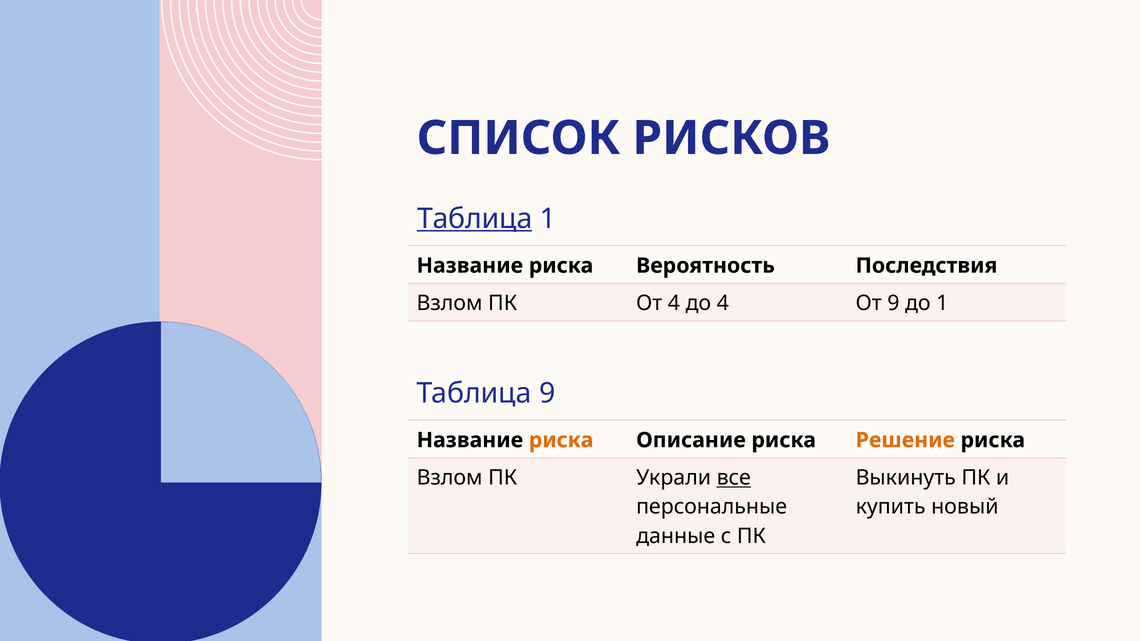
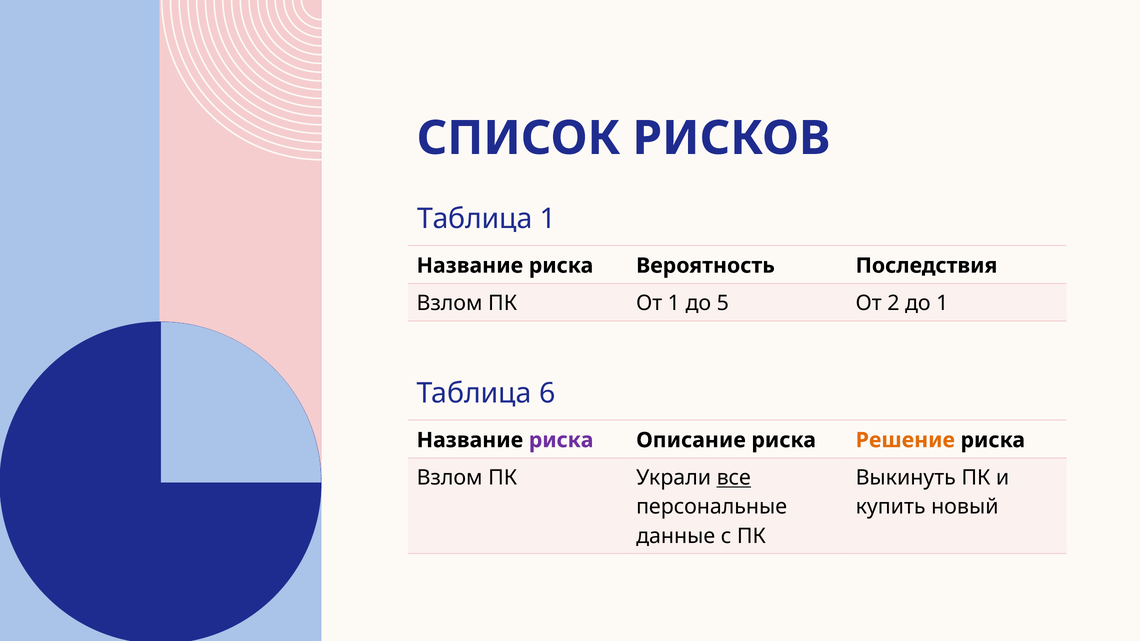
Таблица at (475, 219) underline: present -> none
От 4: 4 -> 1
до 4: 4 -> 5
От 9: 9 -> 2
Таблица 9: 9 -> 6
риска at (561, 440) colour: orange -> purple
